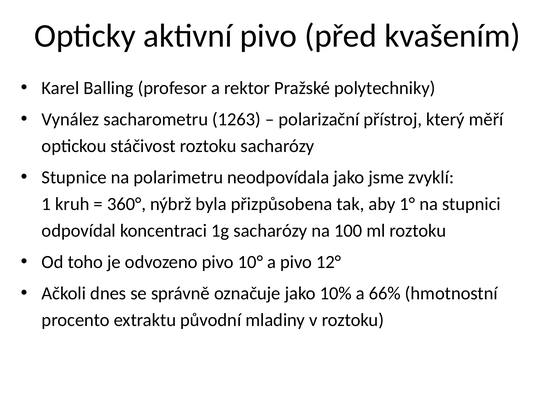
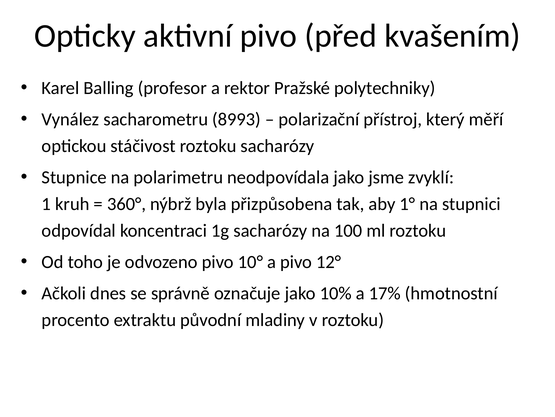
1263: 1263 -> 8993
66%: 66% -> 17%
